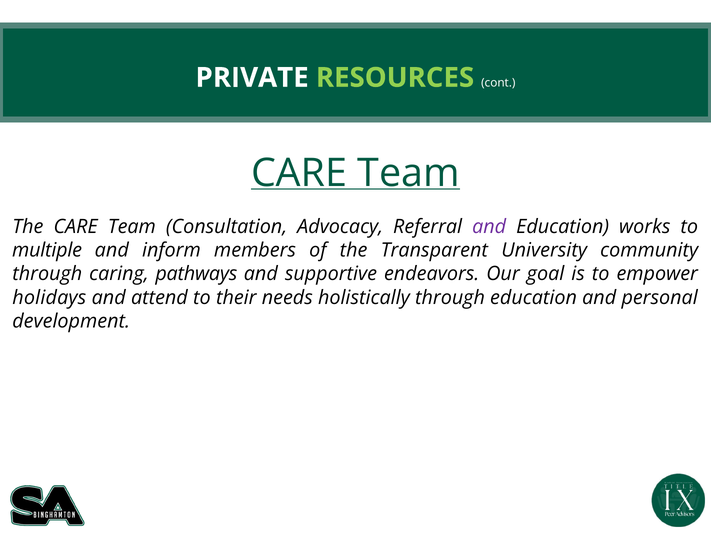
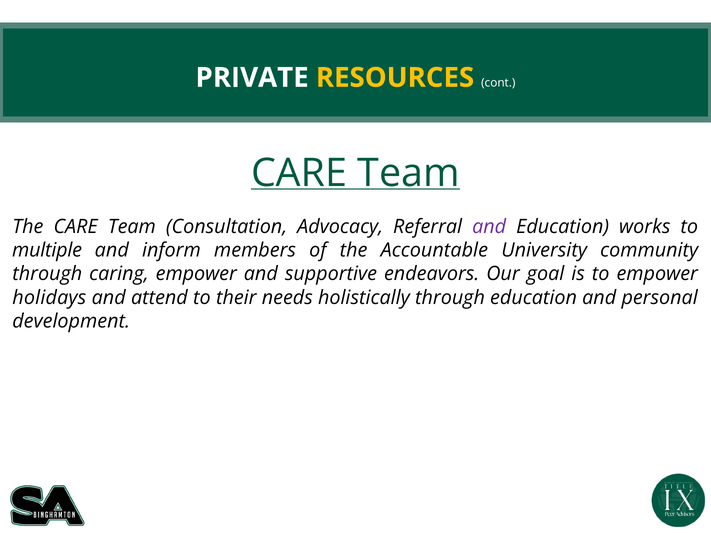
RESOURCES colour: light green -> yellow
Transparent: Transparent -> Accountable
caring pathways: pathways -> empower
